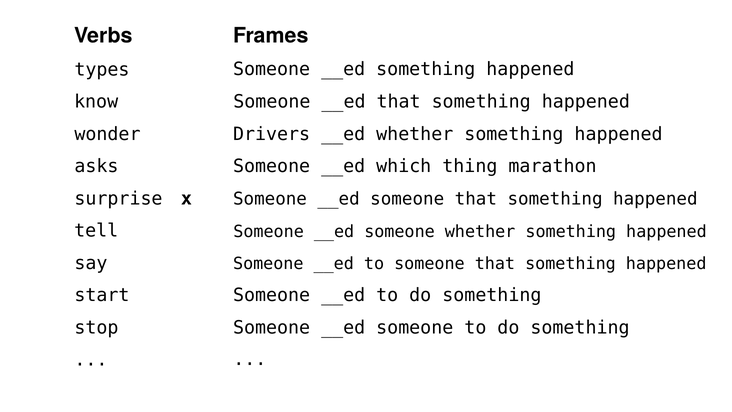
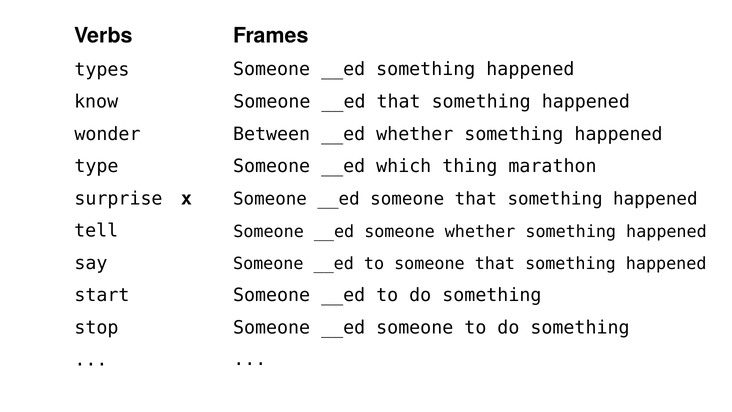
Drivers: Drivers -> Between
asks: asks -> type
